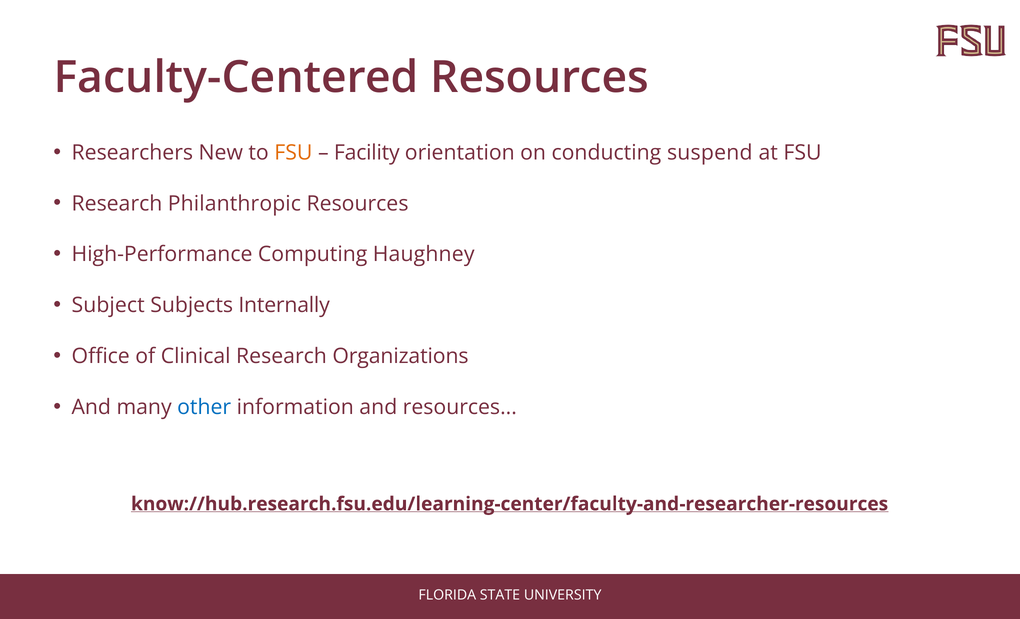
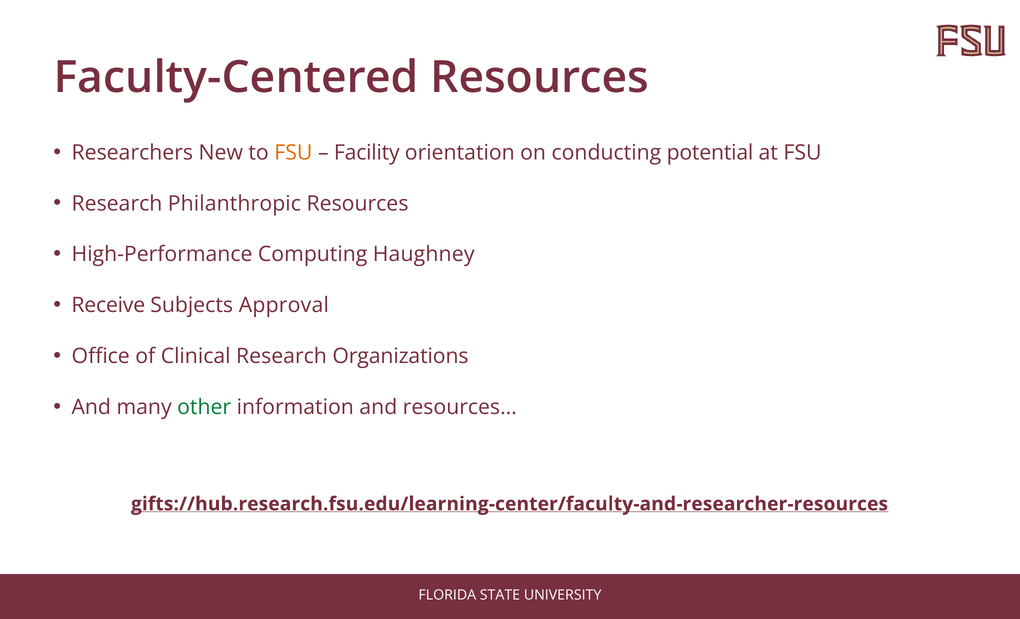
suspend: suspend -> potential
Subject: Subject -> Receive
Internally: Internally -> Approval
other colour: blue -> green
know://hub.research.fsu.edu/learning-center/faculty-and-researcher-resources: know://hub.research.fsu.edu/learning-center/faculty-and-researcher-resources -> gifts://hub.research.fsu.edu/learning-center/faculty-and-researcher-resources
